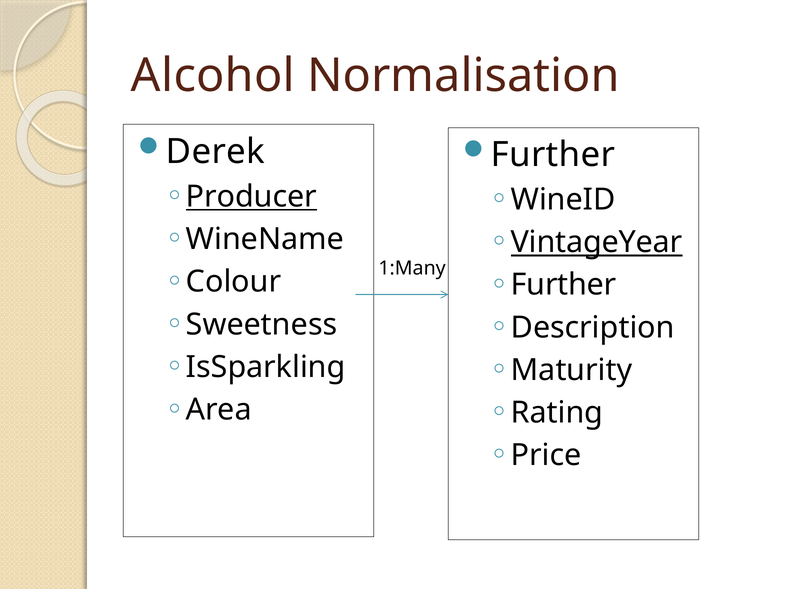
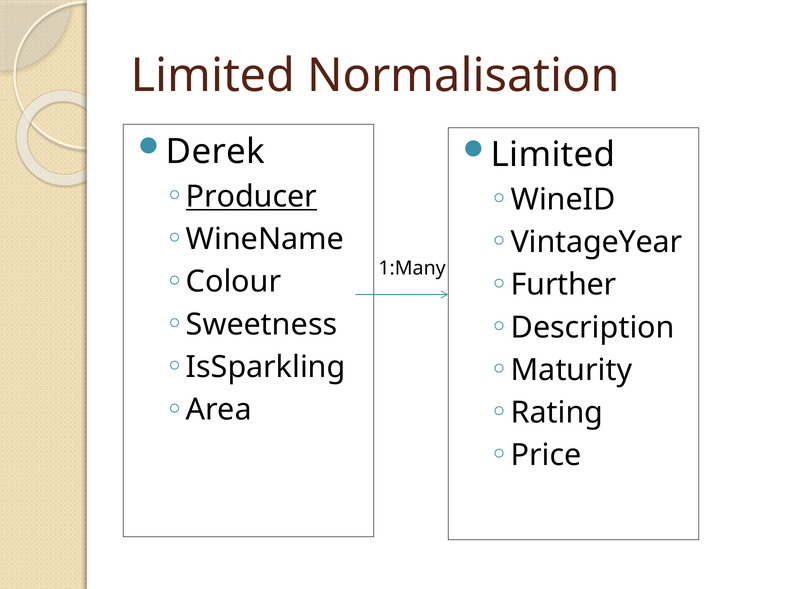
Alcohol at (213, 76): Alcohol -> Limited
Further at (553, 155): Further -> Limited
VintageYear underline: present -> none
